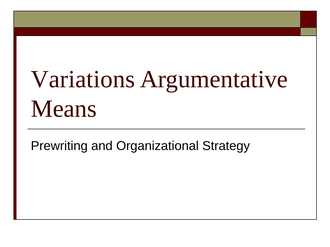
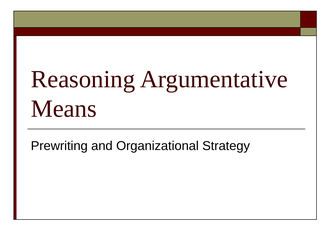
Variations: Variations -> Reasoning
